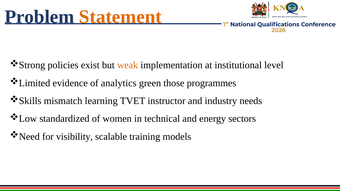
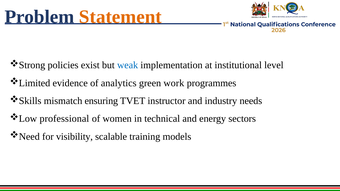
weak colour: orange -> blue
those: those -> work
learning: learning -> ensuring
standardized: standardized -> professional
